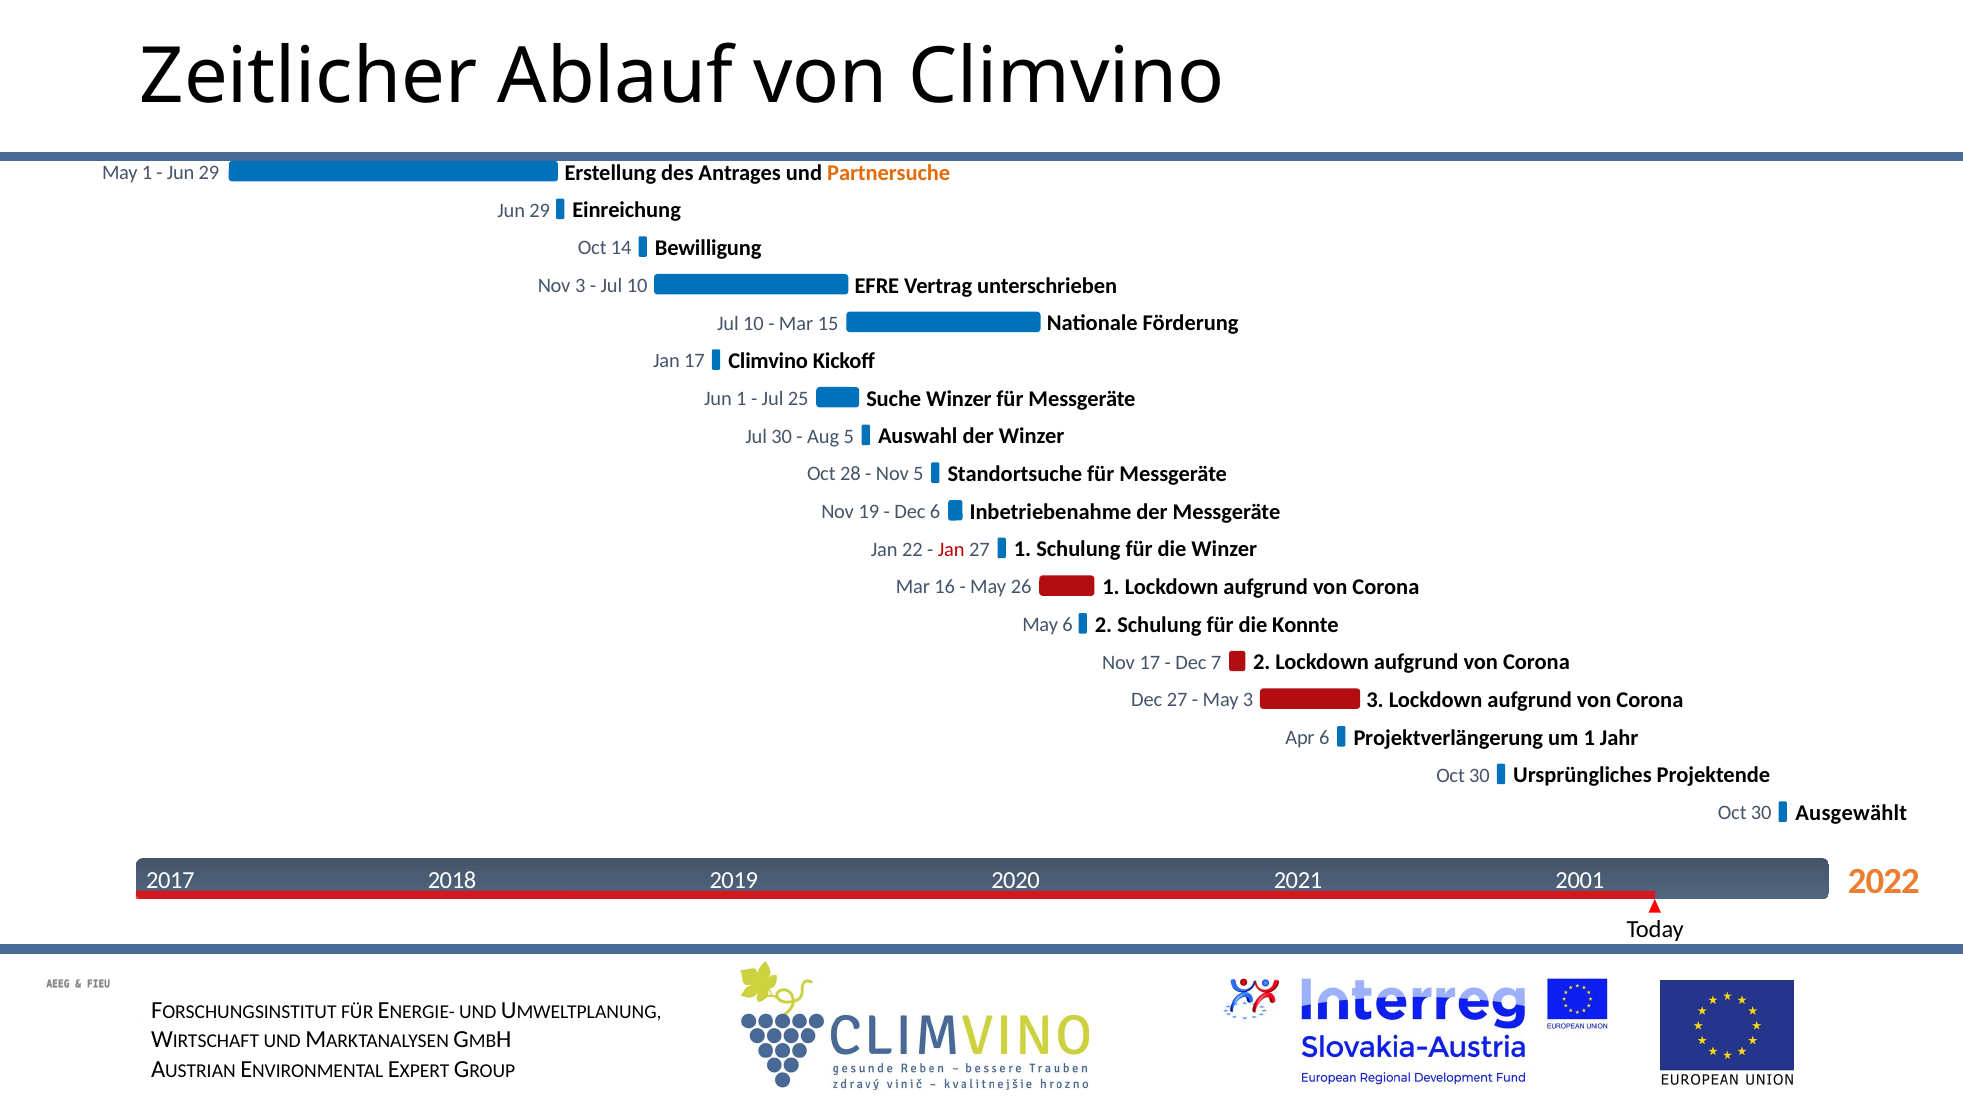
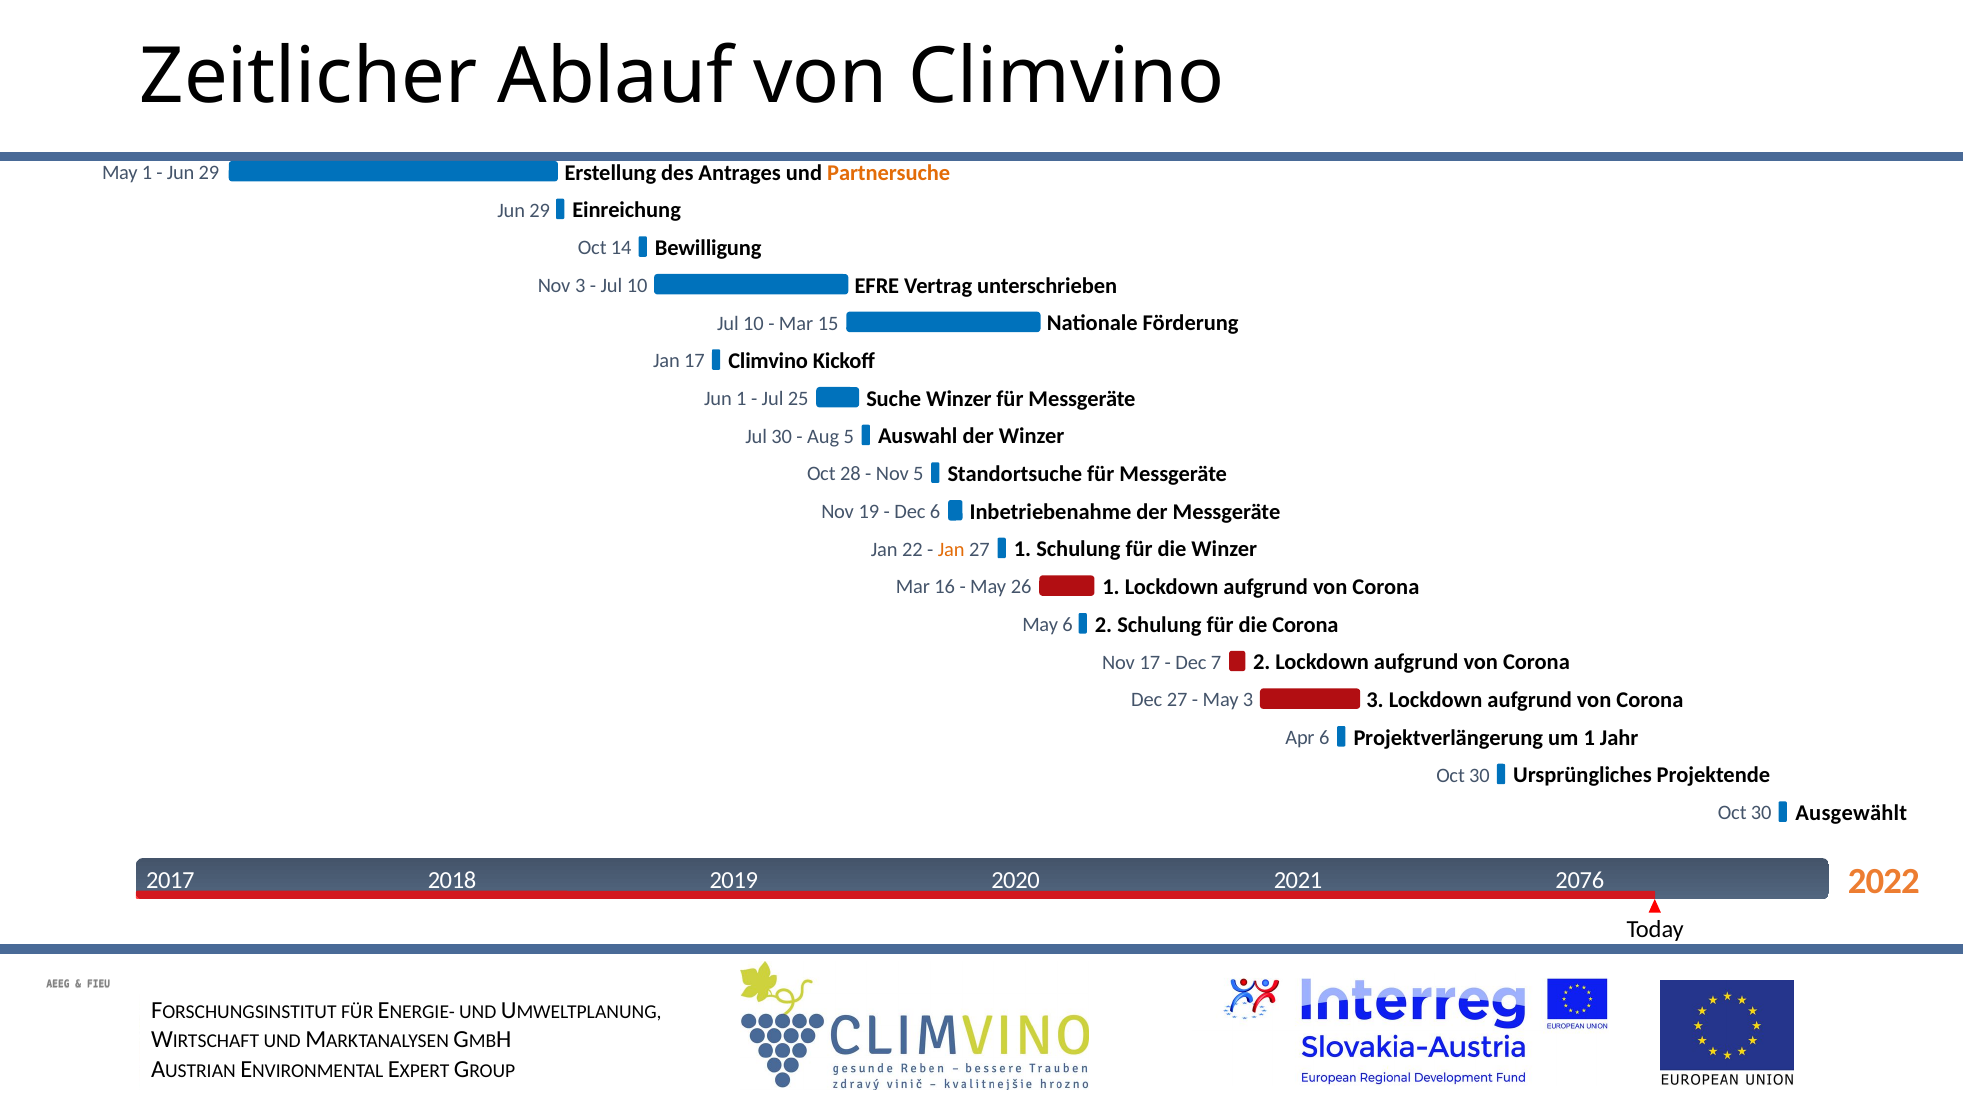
Jan at (951, 549) colour: red -> orange
die Konnte: Konnte -> Corona
2001: 2001 -> 2076
